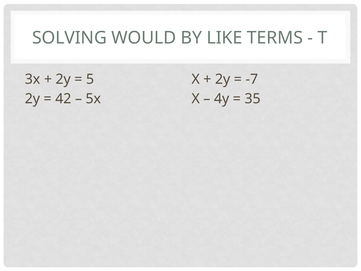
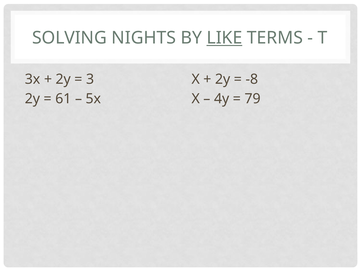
WOULD: WOULD -> NIGHTS
LIKE underline: none -> present
5: 5 -> 3
-7: -7 -> -8
42: 42 -> 61
35: 35 -> 79
